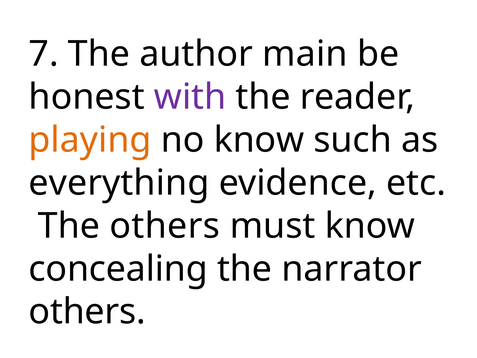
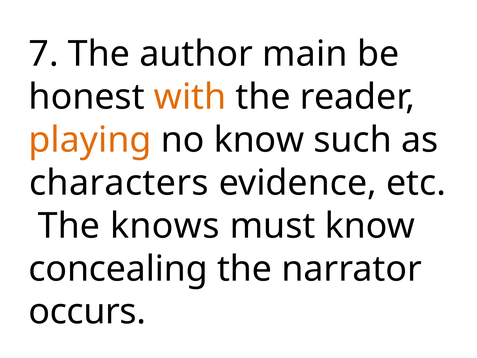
with colour: purple -> orange
everything: everything -> characters
The others: others -> knows
others at (87, 312): others -> occurs
